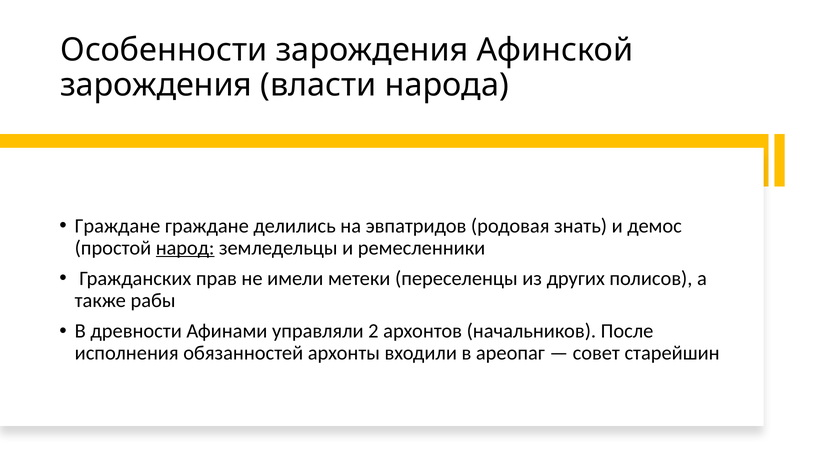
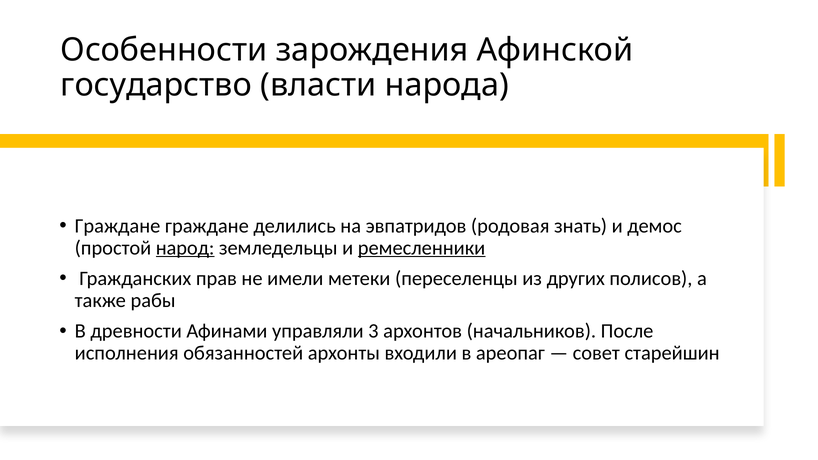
зарождения at (156, 85): зарождения -> государство
ремесленники underline: none -> present
2: 2 -> 3
